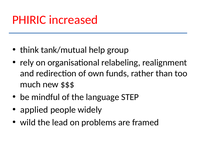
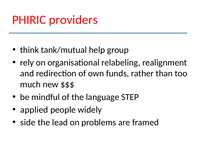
increased: increased -> providers
wild: wild -> side
